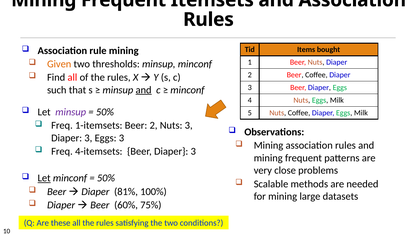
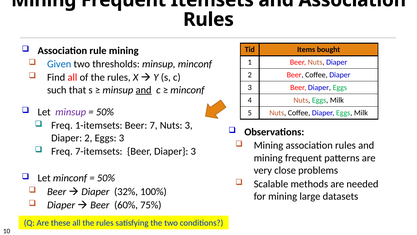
Given colour: orange -> blue
Beer 2: 2 -> 7
3 at (88, 138): 3 -> 2
4-itemsets: 4-itemsets -> 7-itemsets
Let at (44, 178) underline: present -> none
81%: 81% -> 32%
